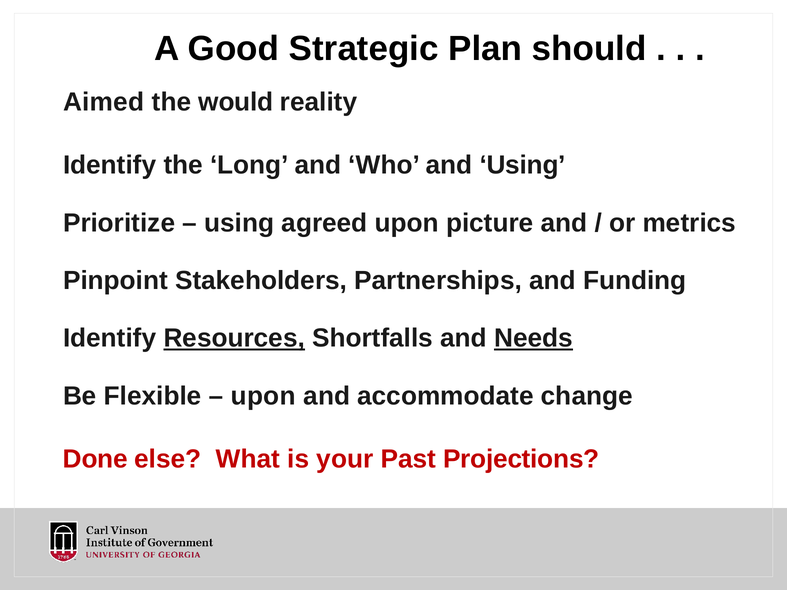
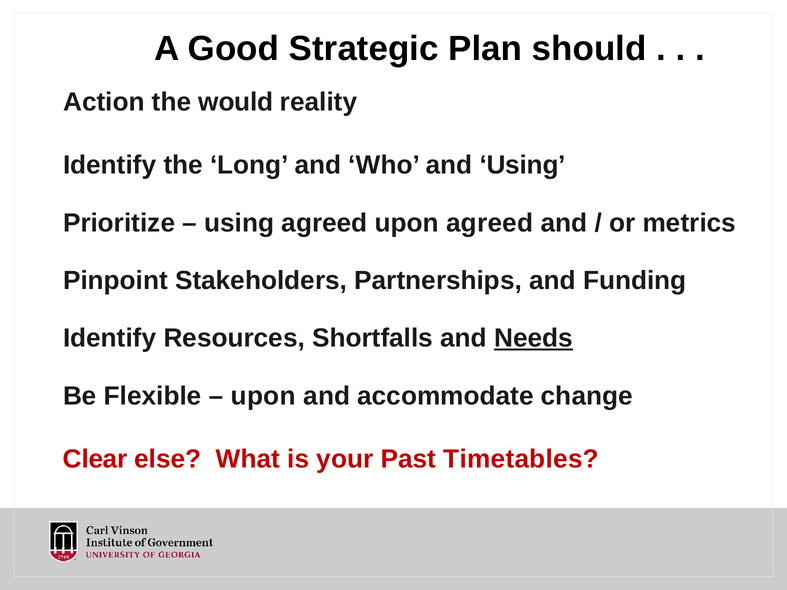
Aimed: Aimed -> Action
upon picture: picture -> agreed
Resources underline: present -> none
Done: Done -> Clear
Projections: Projections -> Timetables
